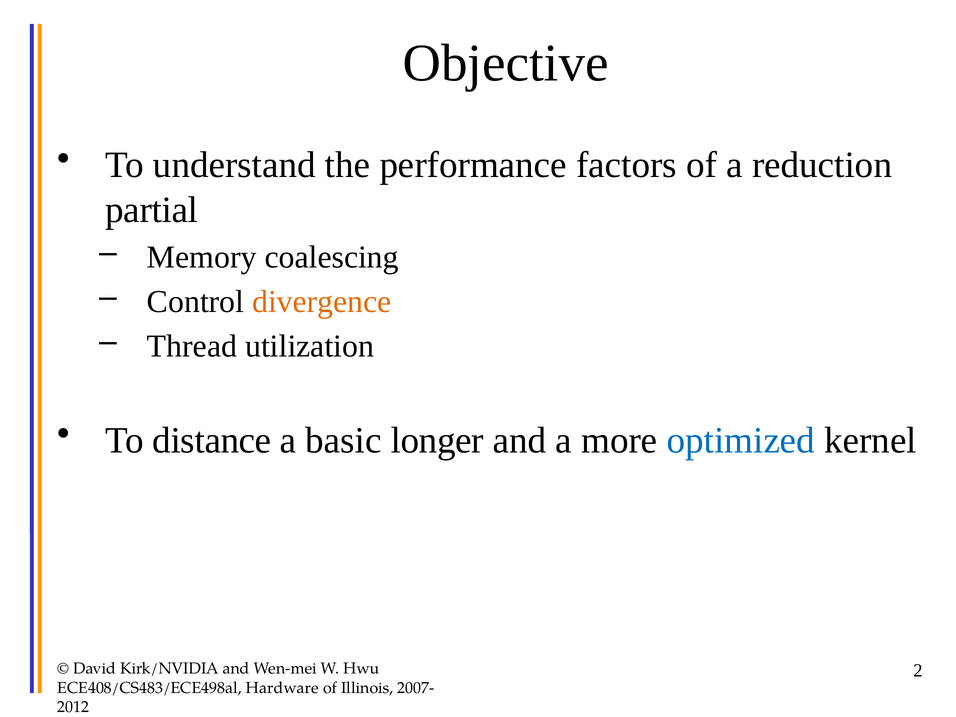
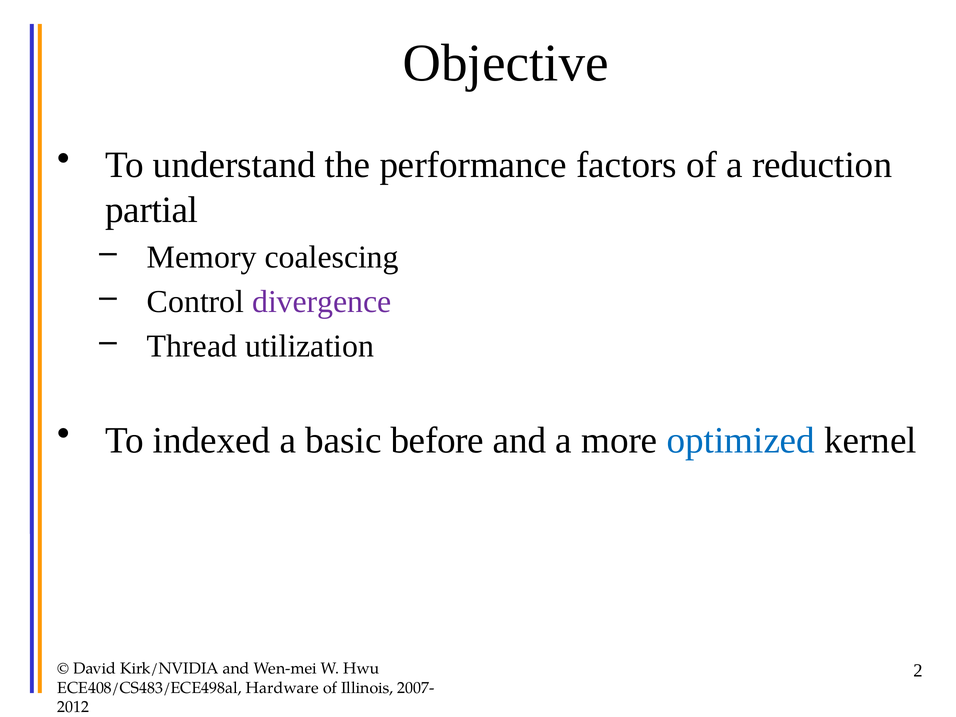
divergence colour: orange -> purple
distance: distance -> indexed
longer: longer -> before
